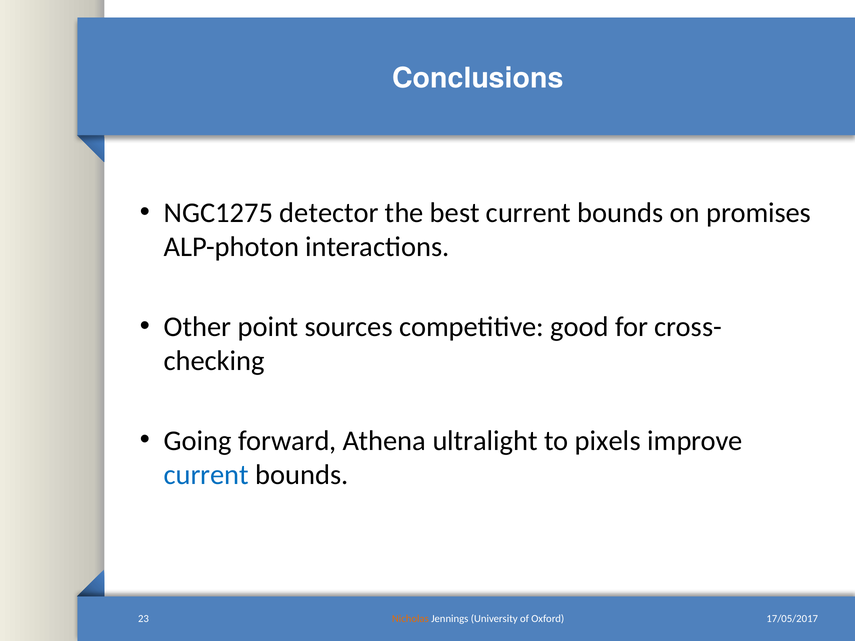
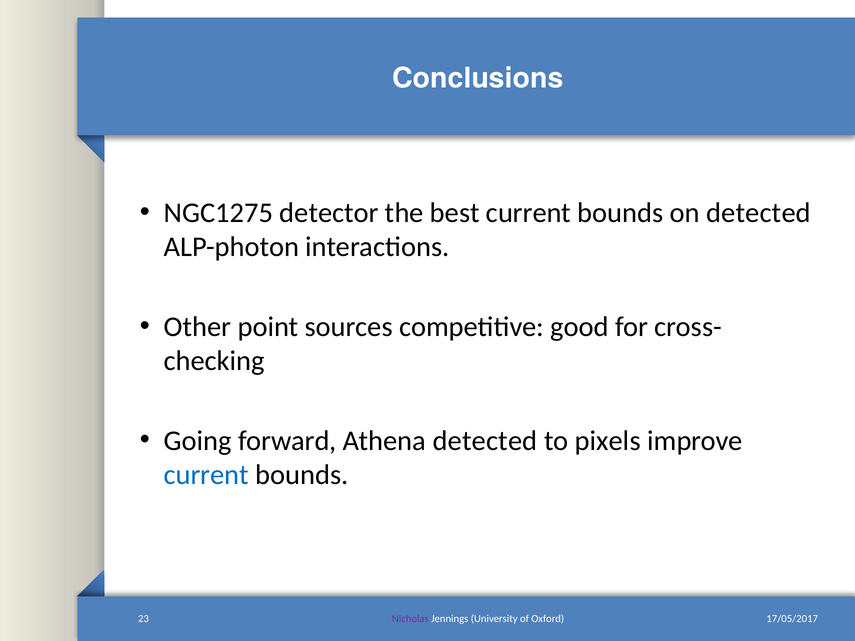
on promises: promises -> detected
Athena ultralight: ultralight -> detected
Nicholas colour: orange -> purple
